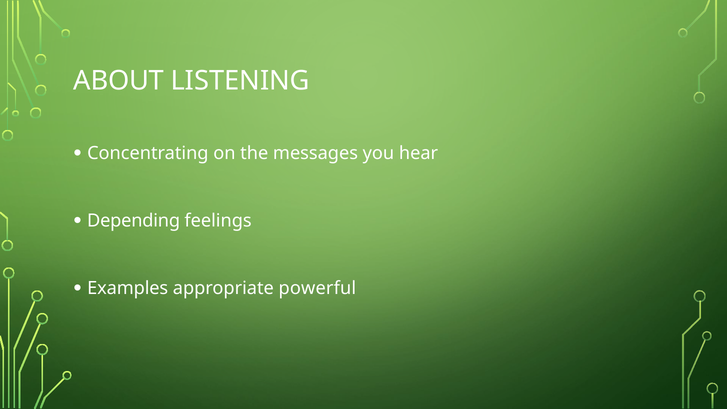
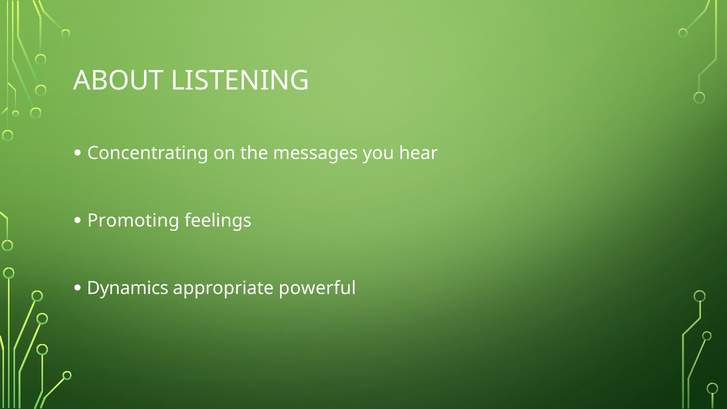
Depending: Depending -> Promoting
Examples: Examples -> Dynamics
